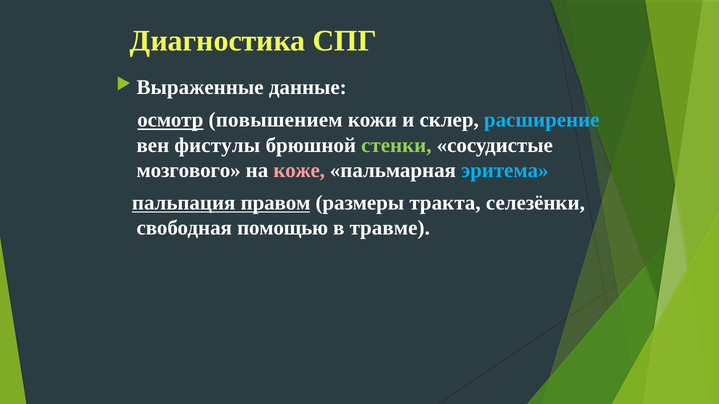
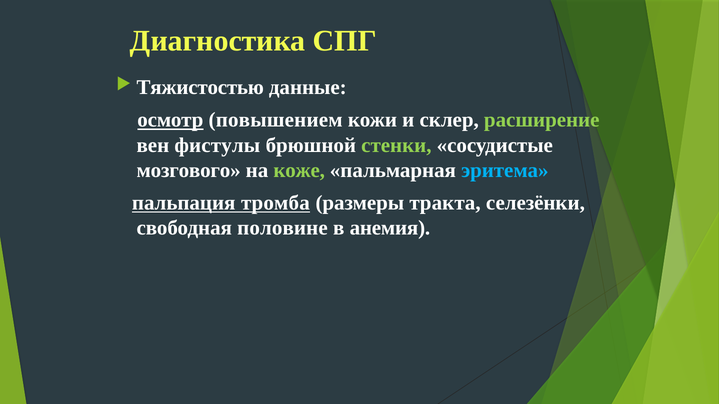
Выраженные: Выраженные -> Тяжистостью
расширение colour: light blue -> light green
коже colour: pink -> light green
правом: правом -> тромба
помощью: помощью -> половине
травме: травме -> анемия
